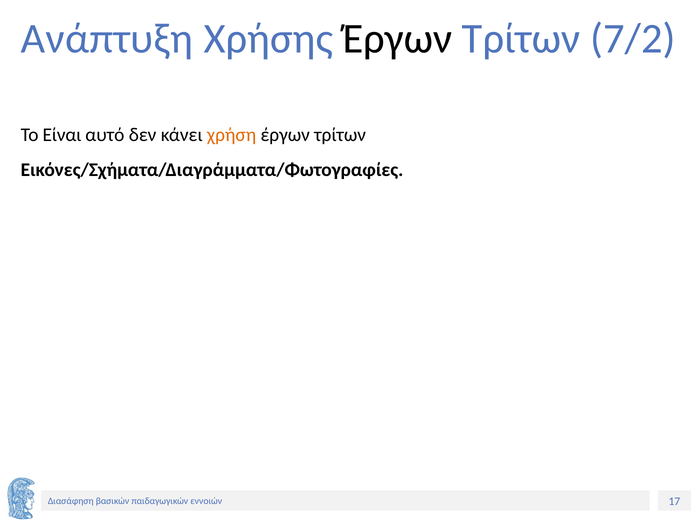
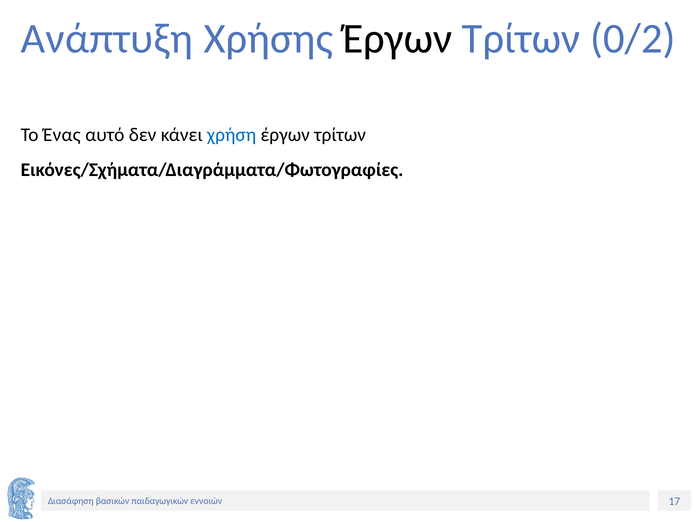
7/2: 7/2 -> 0/2
Είναι: Είναι -> Ένας
χρήση colour: orange -> blue
